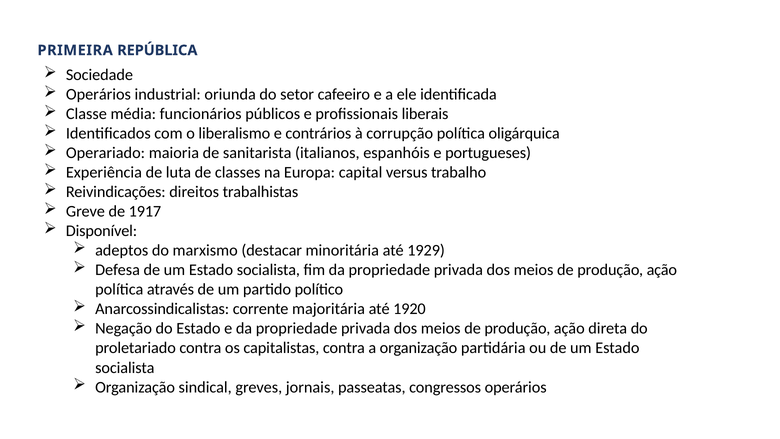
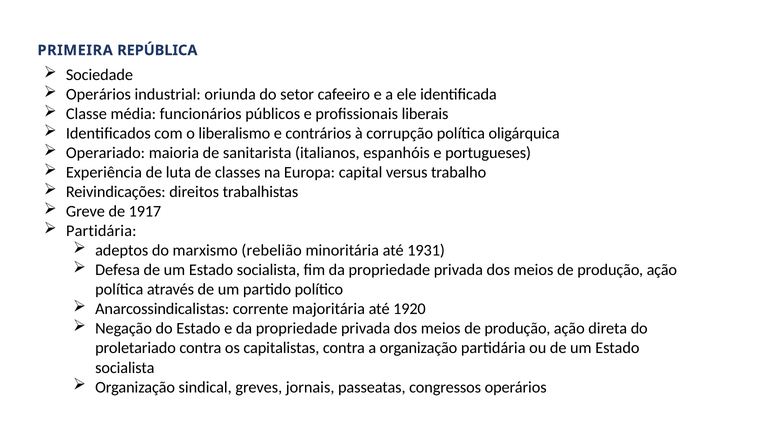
Disponível at (101, 231): Disponível -> Partidária
destacar: destacar -> rebelião
1929: 1929 -> 1931
